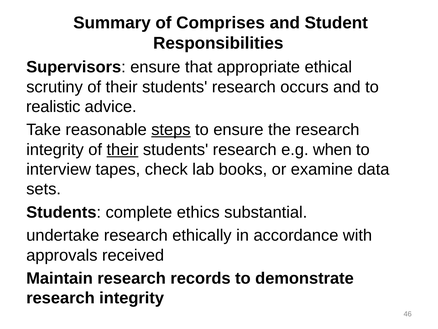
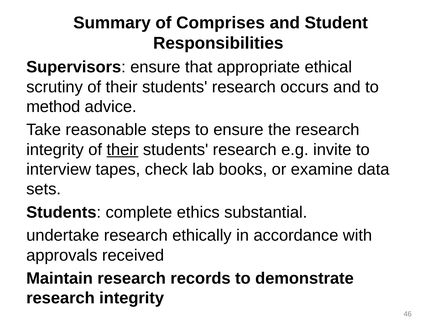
realistic: realistic -> method
steps underline: present -> none
when: when -> invite
